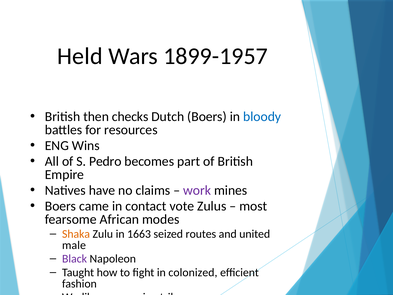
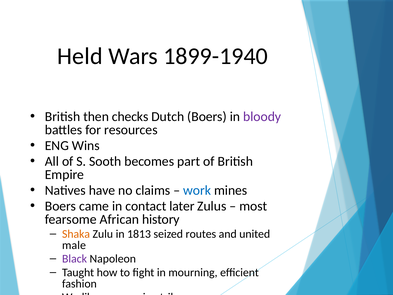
1899-1957: 1899-1957 -> 1899-1940
bloody colour: blue -> purple
Pedro: Pedro -> Sooth
work colour: purple -> blue
vote: vote -> later
modes: modes -> history
1663: 1663 -> 1813
colonized: colonized -> mourning
